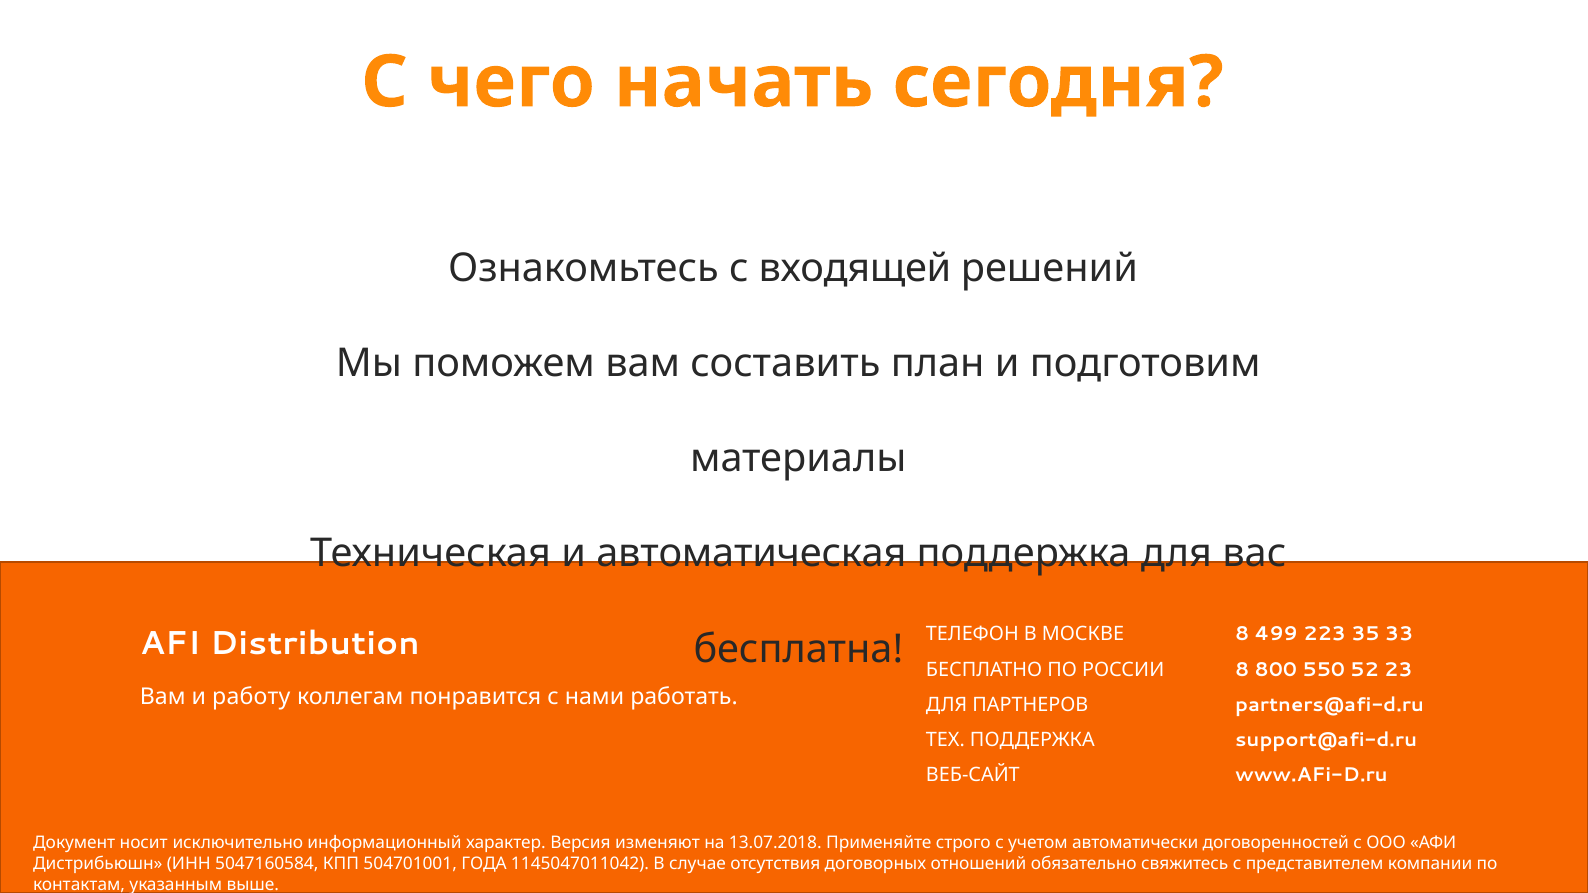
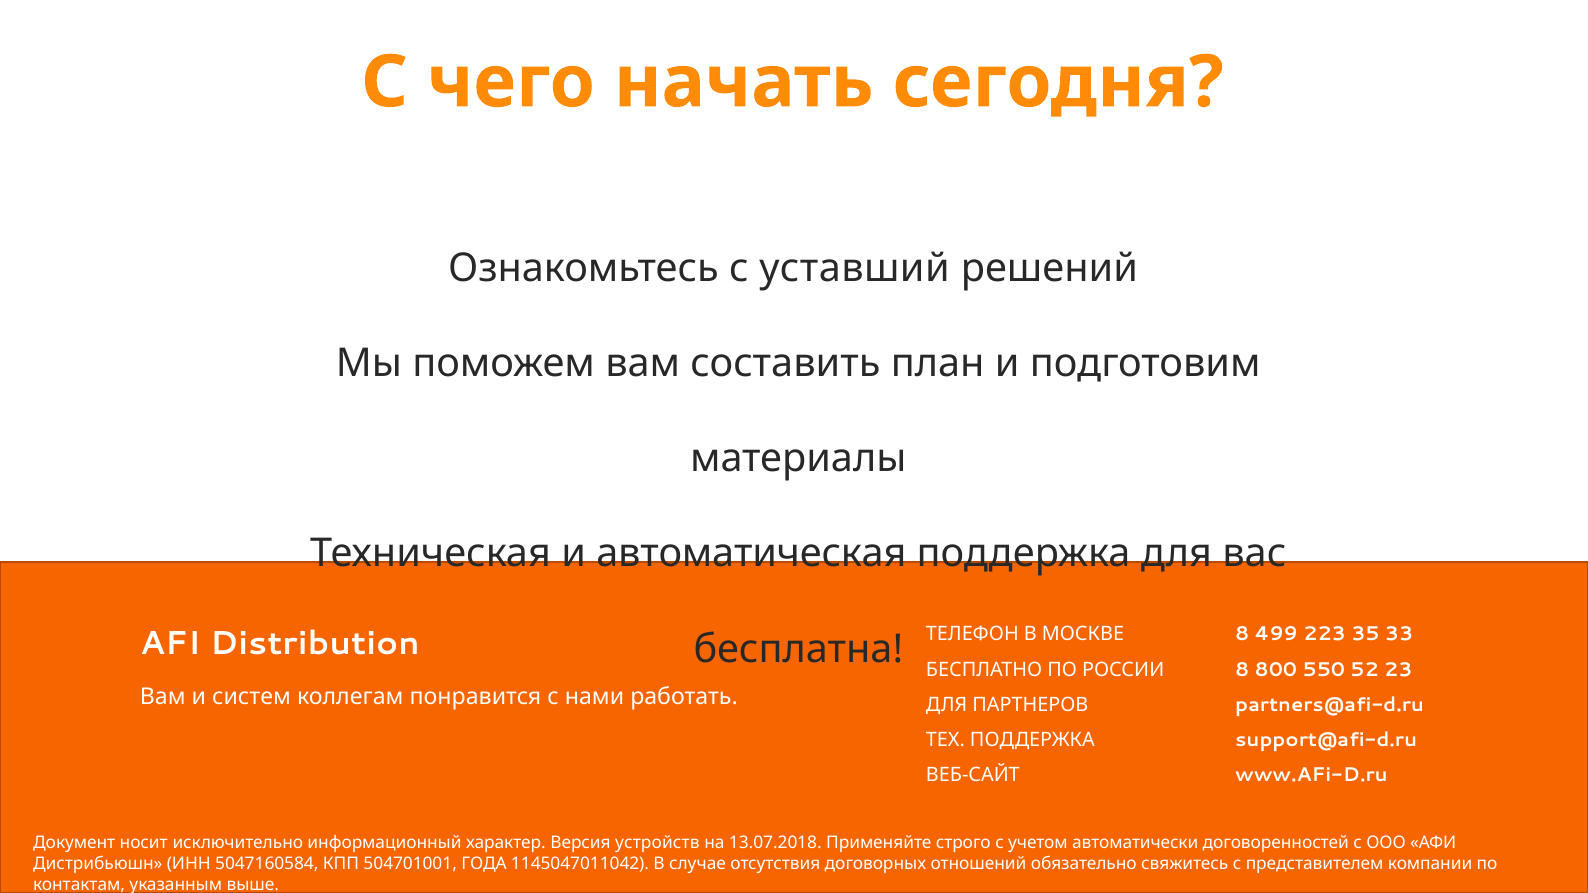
входящей: входящей -> уставший
работу: работу -> систем
изменяют: изменяют -> устройств
